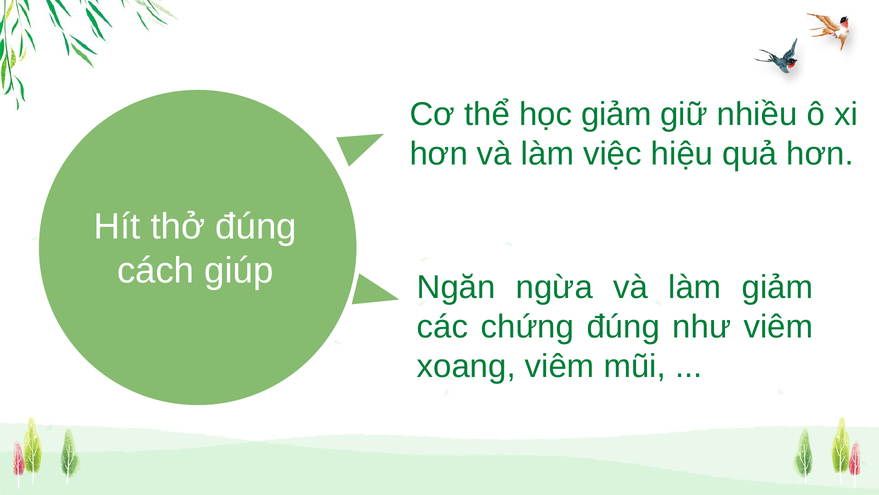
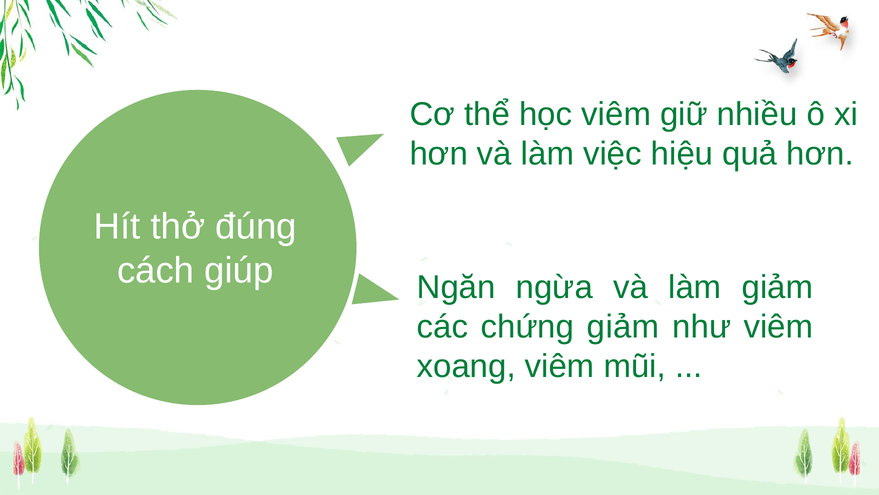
học giảm: giảm -> viêm
chứng đúng: đúng -> giảm
